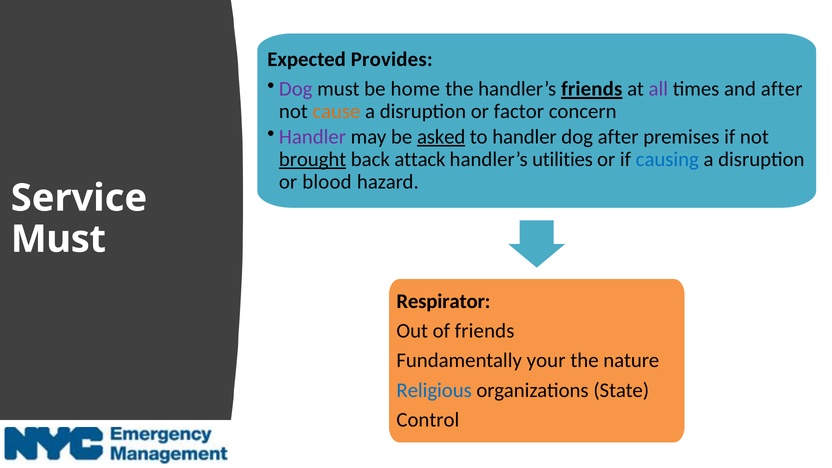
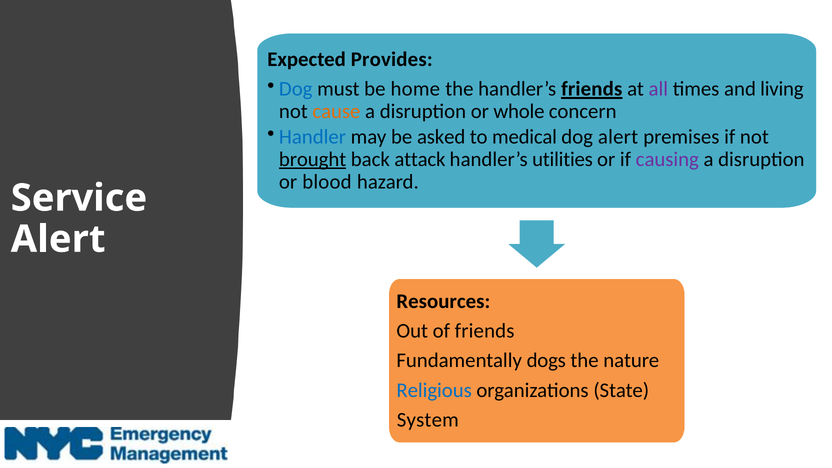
Dog at (296, 89) colour: purple -> blue
and after: after -> living
factor: factor -> whole
Handler at (312, 137) colour: purple -> blue
asked underline: present -> none
to handler: handler -> medical
dog after: after -> alert
causing colour: blue -> purple
Must at (58, 239): Must -> Alert
Respirator: Respirator -> Resources
your: your -> dogs
Control: Control -> System
